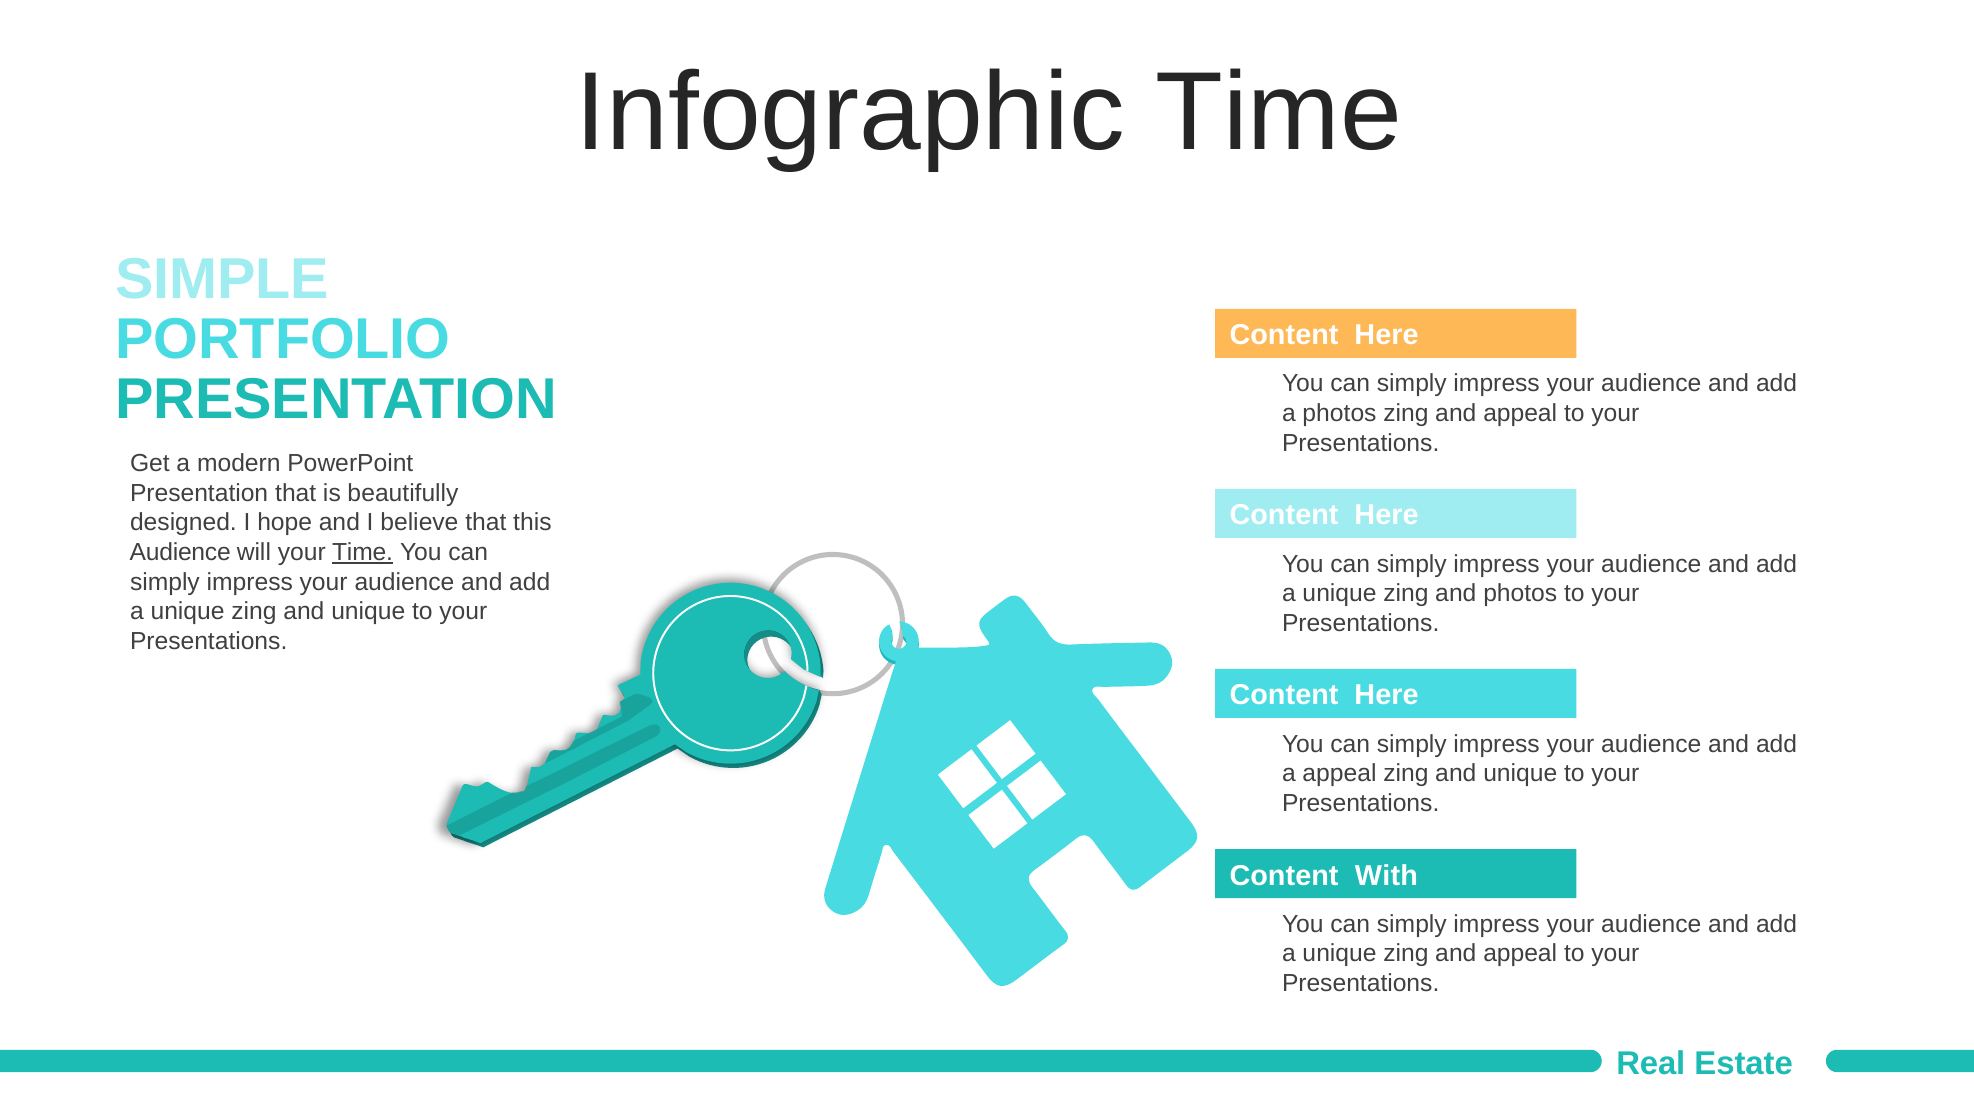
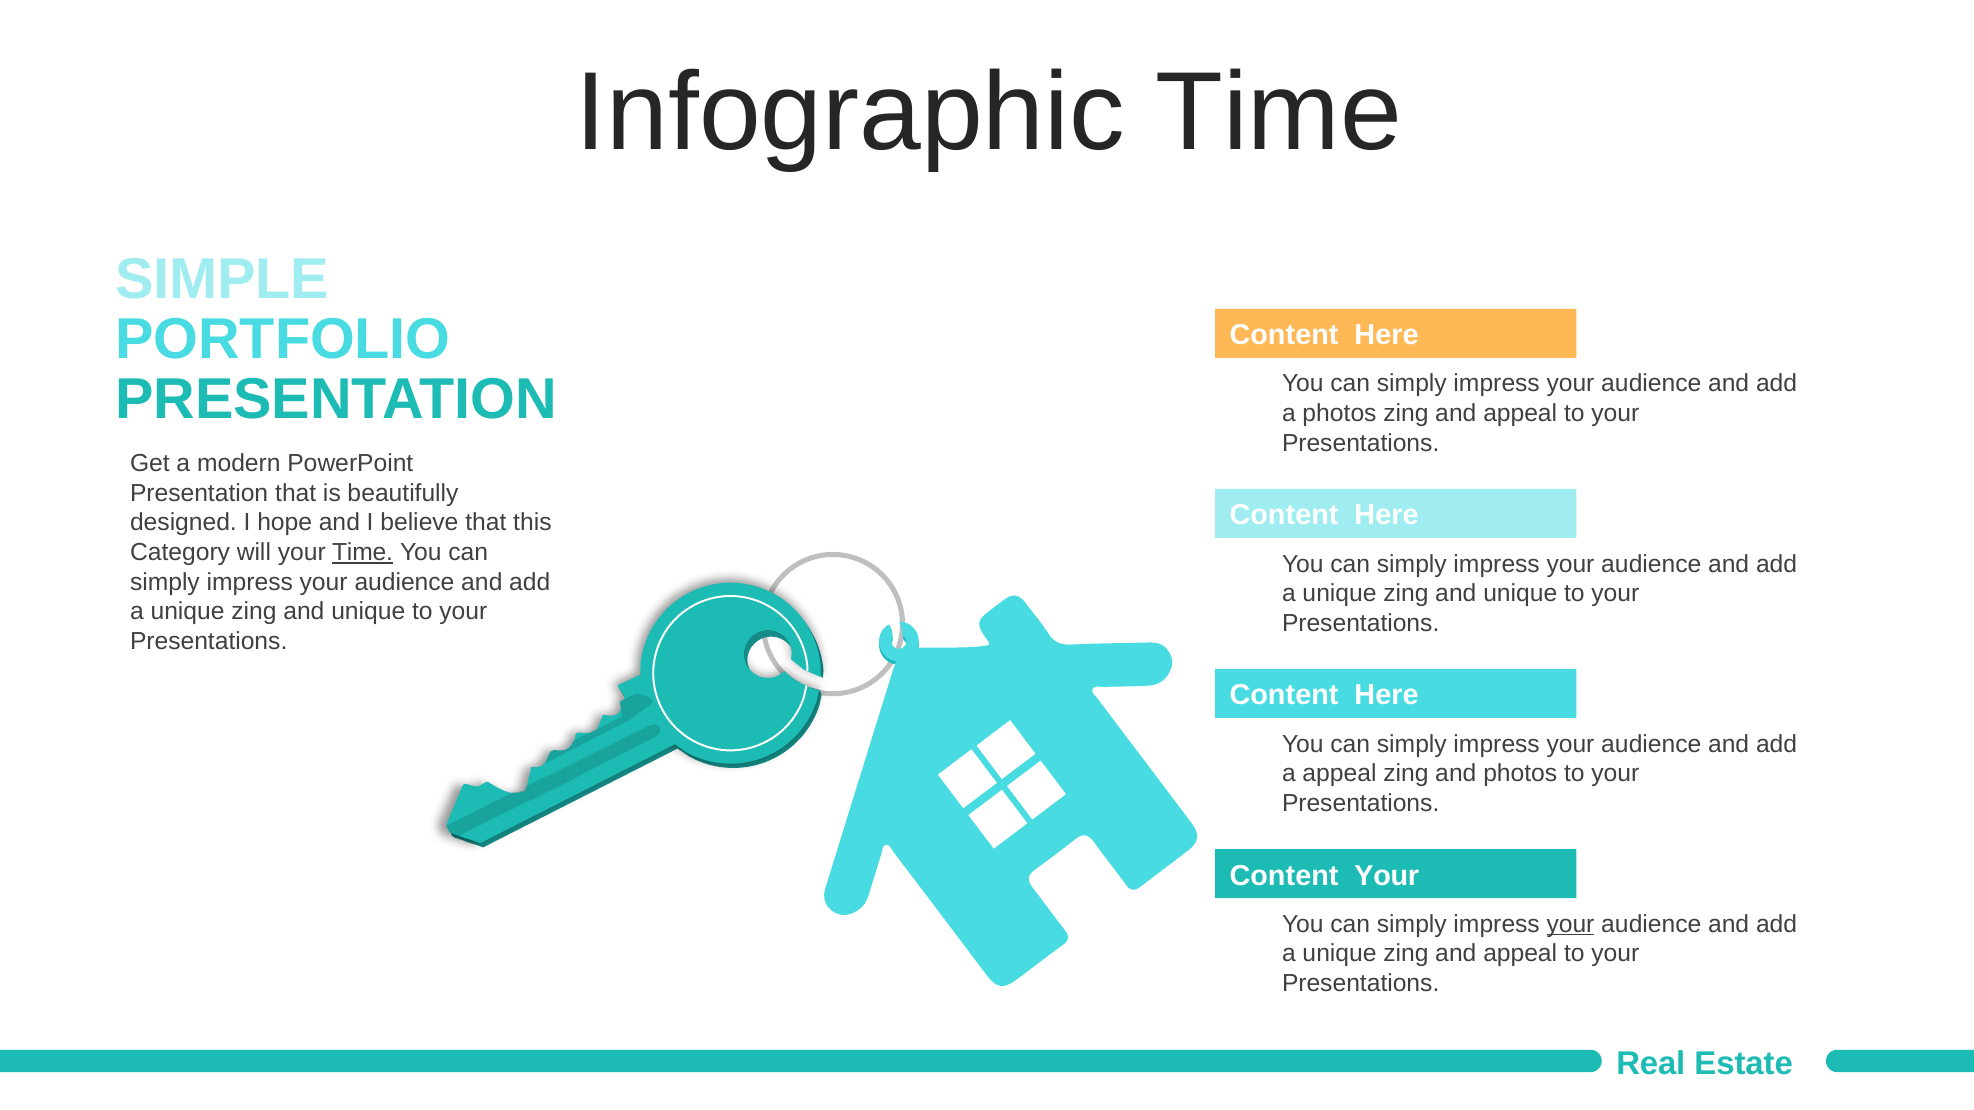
Audience at (180, 553): Audience -> Category
photos at (1520, 594): photos -> unique
unique at (1520, 774): unique -> photos
Content With: With -> Your
your at (1571, 924) underline: none -> present
